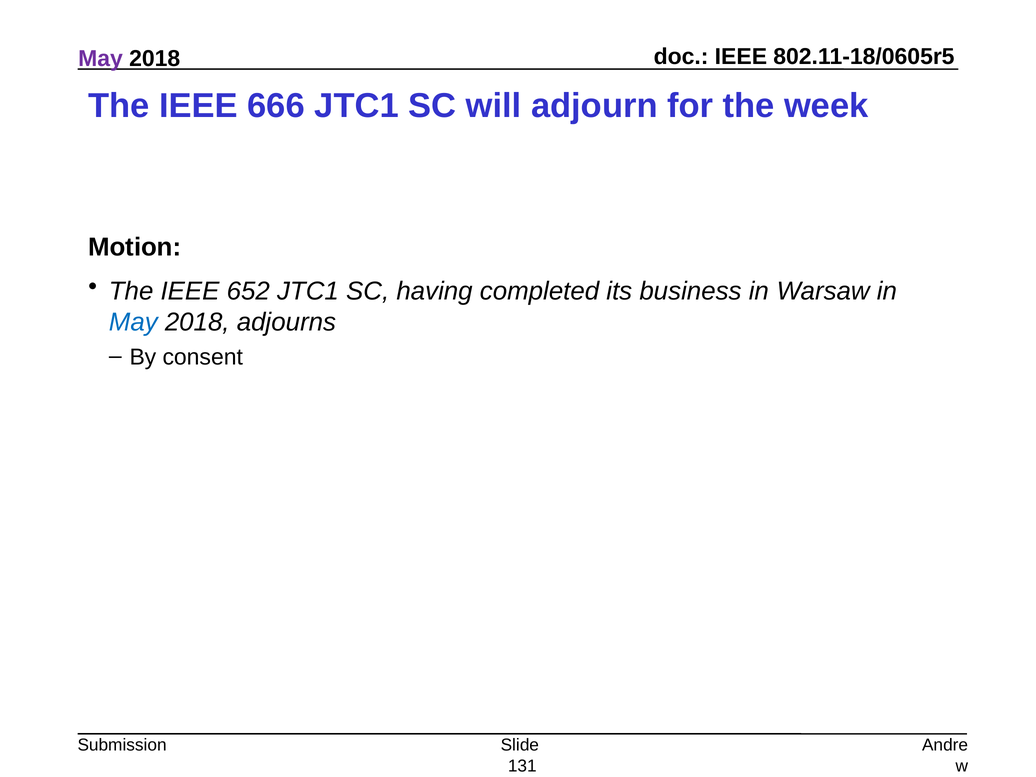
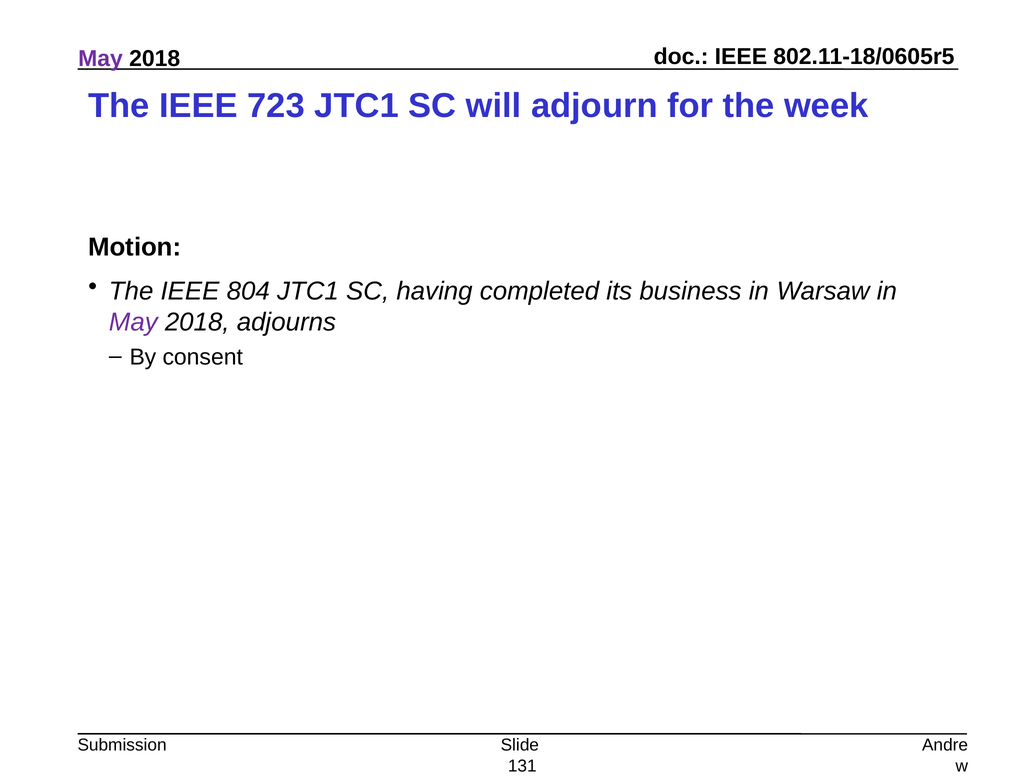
666: 666 -> 723
652: 652 -> 804
May at (133, 322) colour: blue -> purple
